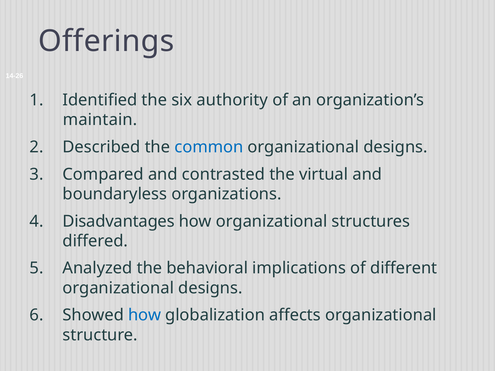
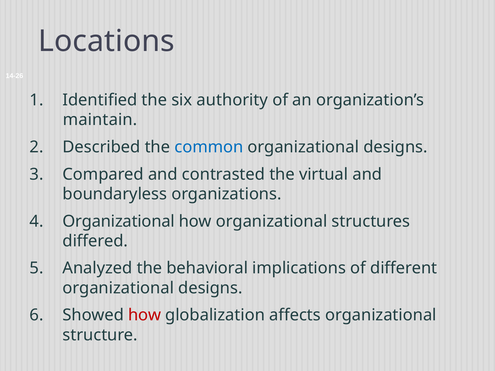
Offerings: Offerings -> Locations
Disadvantages at (119, 221): Disadvantages -> Organizational
how at (145, 315) colour: blue -> red
